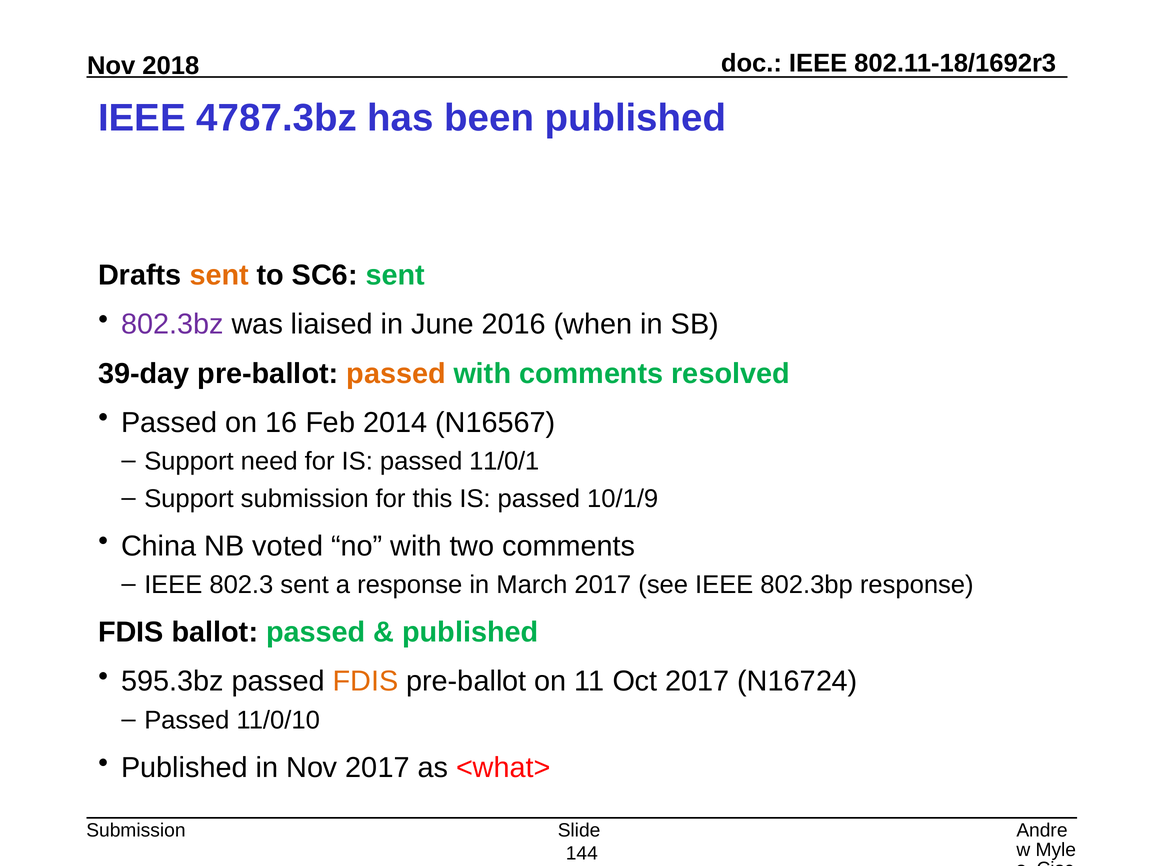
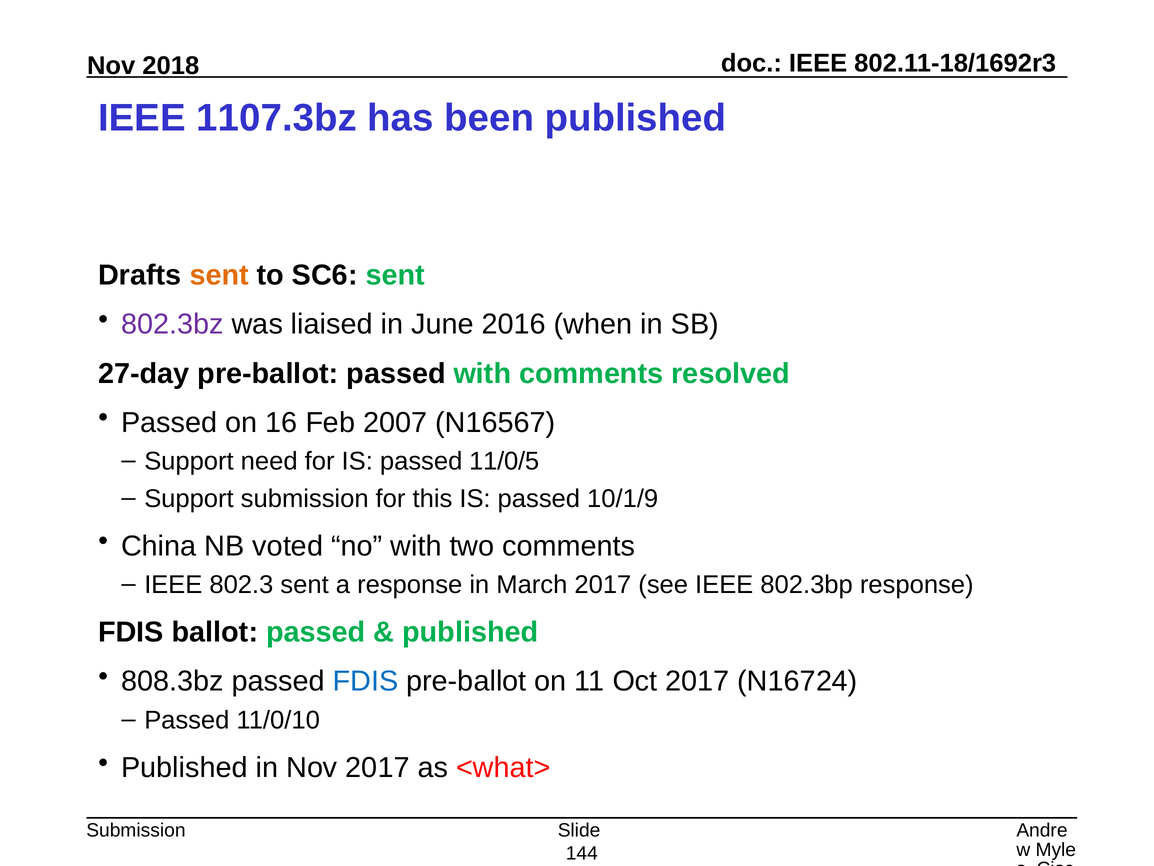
4787.3bz: 4787.3bz -> 1107.3bz
39-day: 39-day -> 27-day
passed at (396, 373) colour: orange -> black
2014: 2014 -> 2007
11/0/1: 11/0/1 -> 11/0/5
595.3bz: 595.3bz -> 808.3bz
FDIS at (365, 681) colour: orange -> blue
